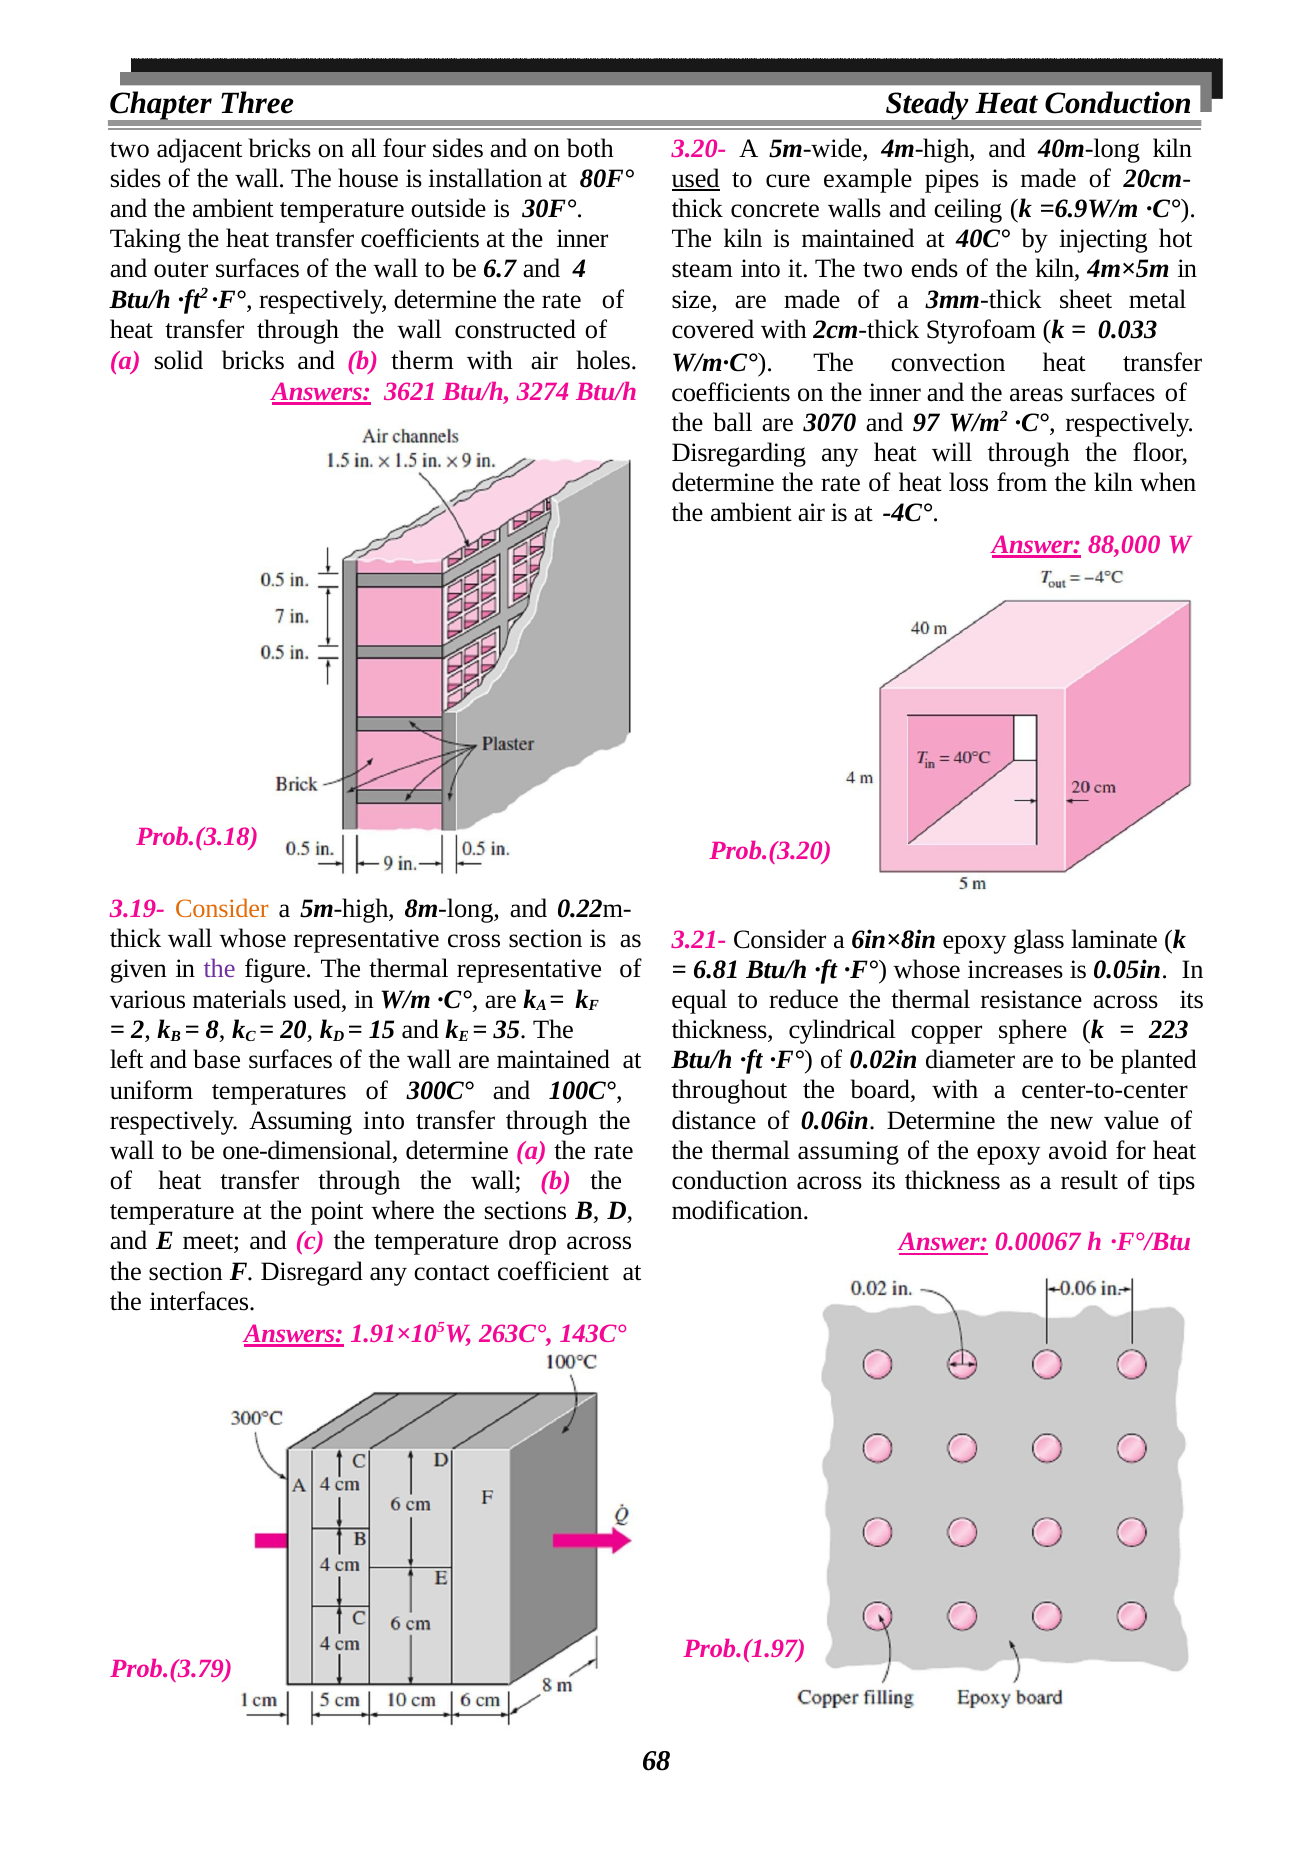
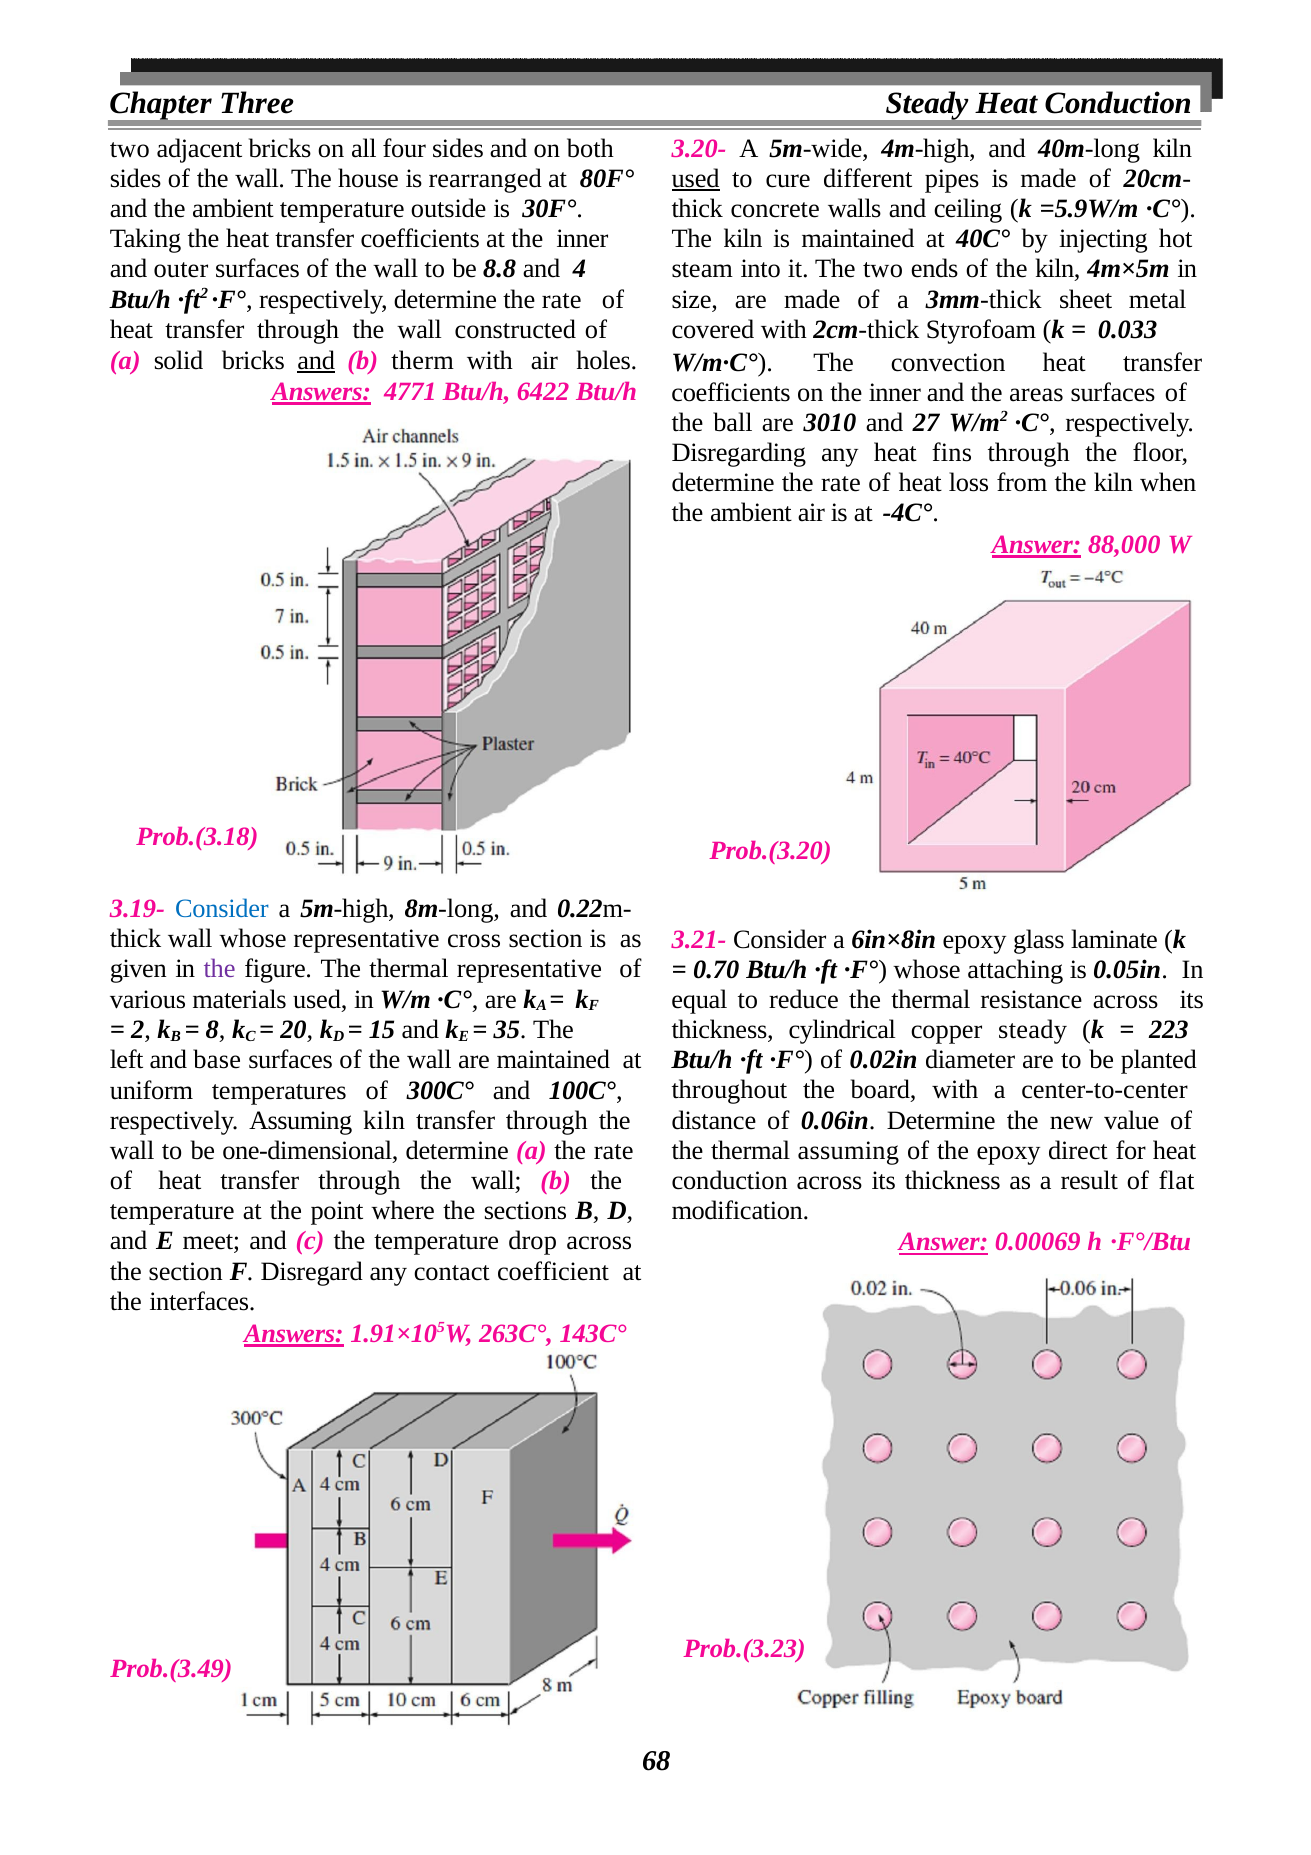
installation: installation -> rearranged
example: example -> different
=6.9W/m: =6.9W/m -> =5.9W/m
6.7: 6.7 -> 8.8
and at (316, 360) underline: none -> present
3621: 3621 -> 4771
3274: 3274 -> 6422
3070: 3070 -> 3010
97: 97 -> 27
will: will -> fins
Consider at (222, 909) colour: orange -> blue
6.81: 6.81 -> 0.70
increases: increases -> attaching
copper sphere: sphere -> steady
Assuming into: into -> kiln
avoid: avoid -> direct
tips: tips -> flat
0.00067: 0.00067 -> 0.00069
Prob.(1.97: Prob.(1.97 -> Prob.(3.23
Prob.(3.79: Prob.(3.79 -> Prob.(3.49
